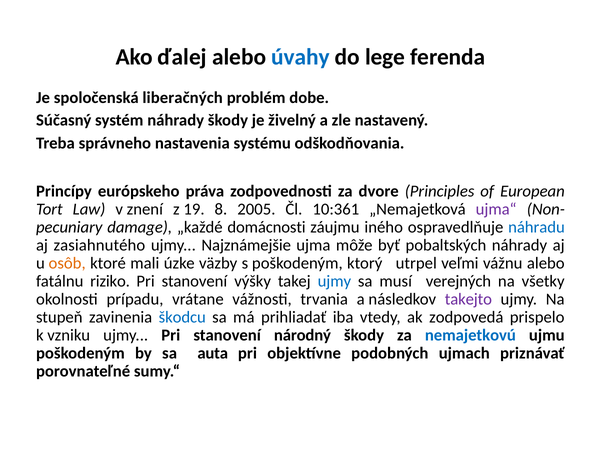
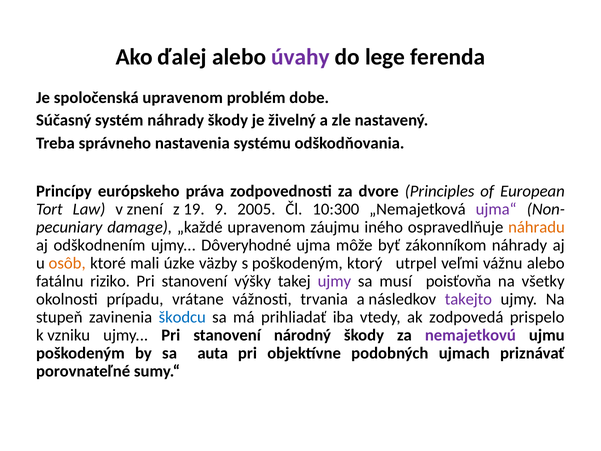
úvahy colour: blue -> purple
spoločenská liberačných: liberačných -> upravenom
8: 8 -> 9
10:361: 10:361 -> 10:300
„každé domácnosti: domácnosti -> upravenom
náhradu colour: blue -> orange
zasiahnutého: zasiahnutého -> odškodnením
Najznámejšie: Najznámejšie -> Dôveryhodné
pobaltských: pobaltských -> zákonníkom
ujmy at (334, 281) colour: blue -> purple
verejných: verejných -> poisťovňa
nemajetkovú colour: blue -> purple
